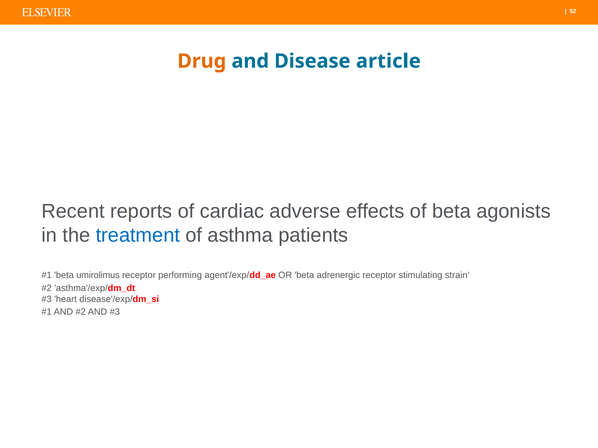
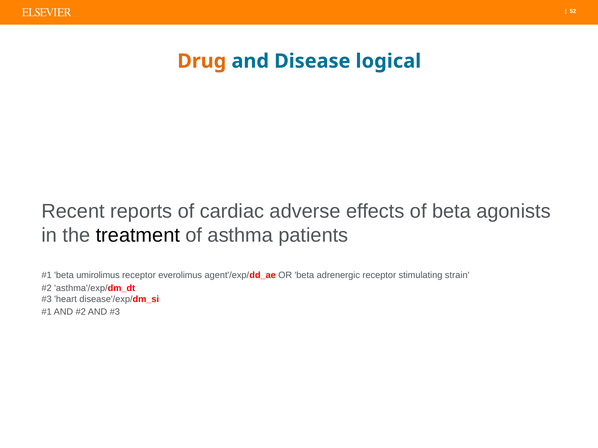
article: article -> logical
treatment colour: blue -> black
performing: performing -> everolimus
